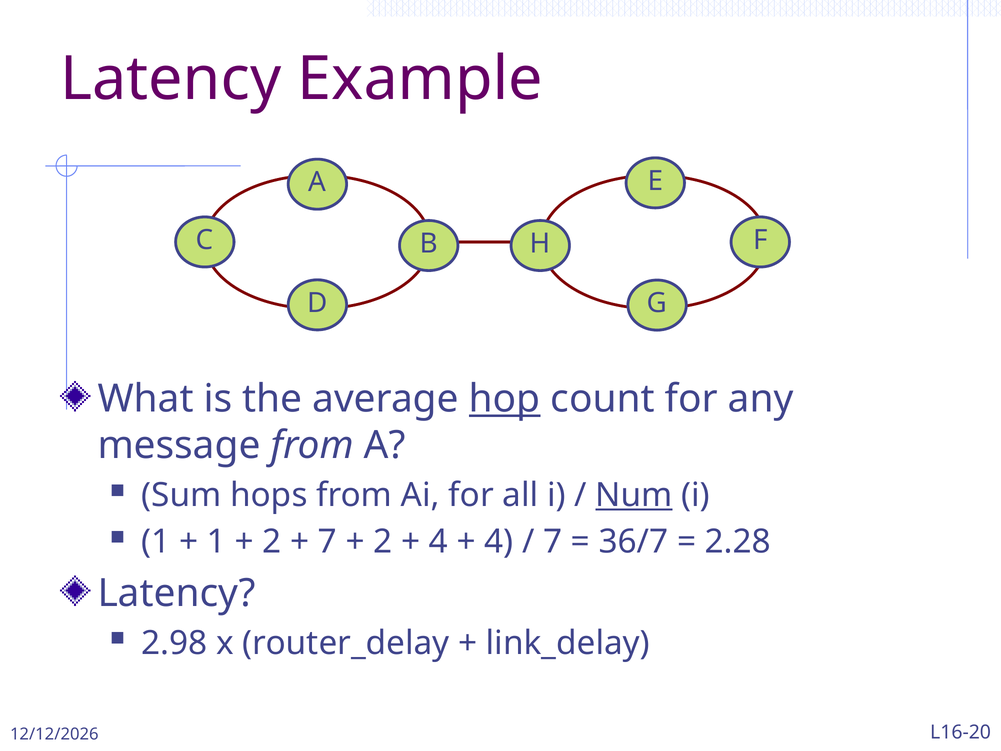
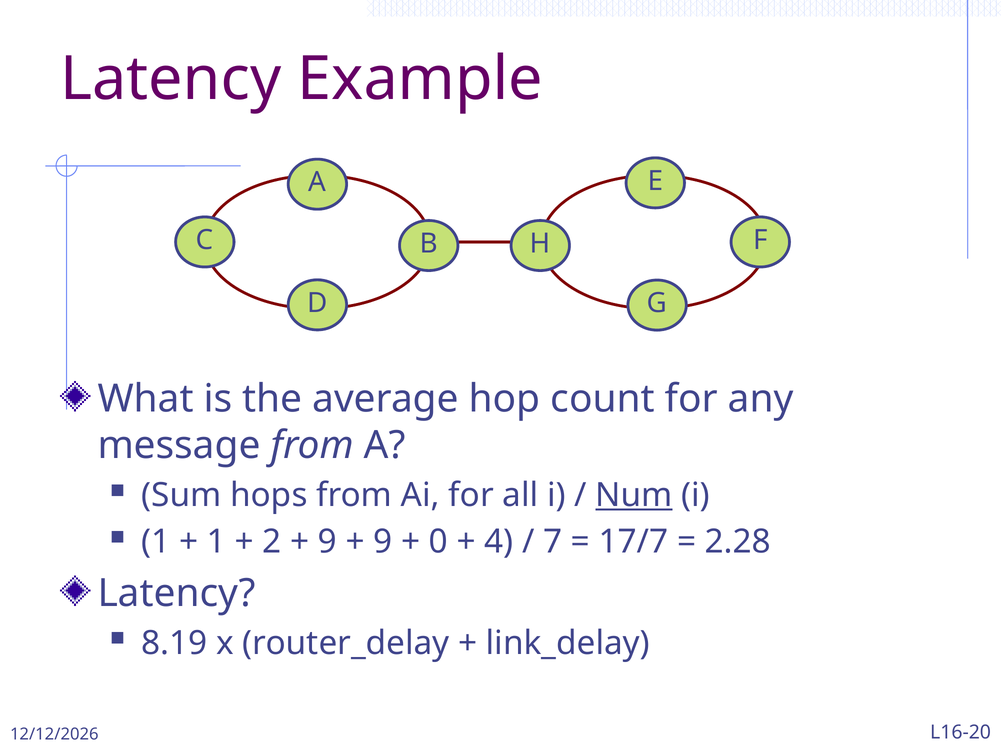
hop underline: present -> none
7 at (327, 542): 7 -> 9
2 at (383, 542): 2 -> 9
4 at (438, 542): 4 -> 0
36/7: 36/7 -> 17/7
2.98: 2.98 -> 8.19
